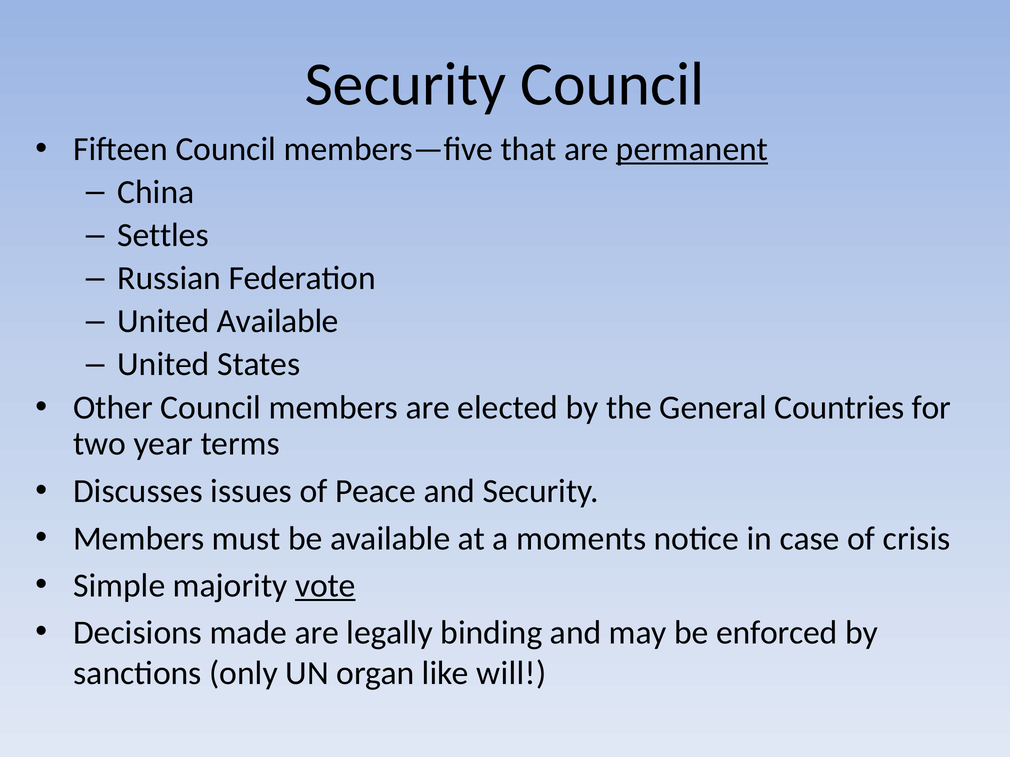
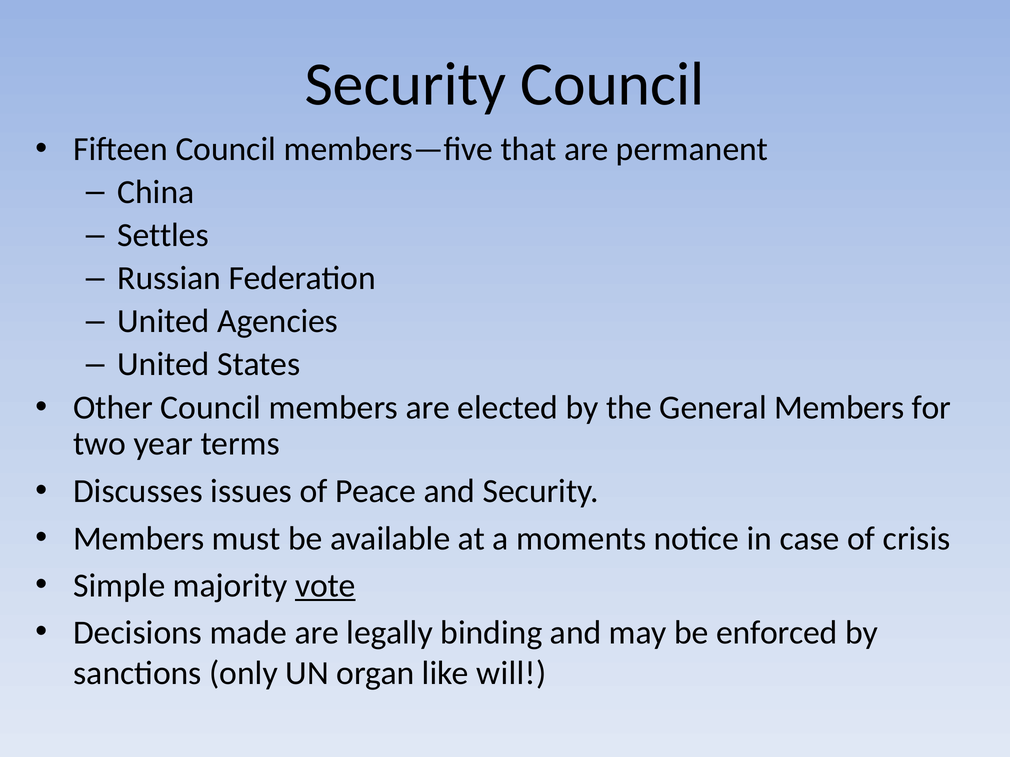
permanent underline: present -> none
United Available: Available -> Agencies
General Countries: Countries -> Members
